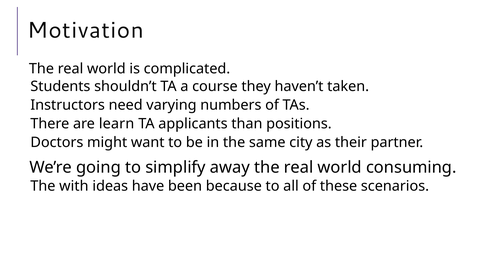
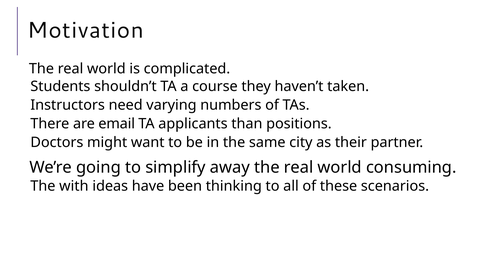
learn: learn -> email
because: because -> thinking
